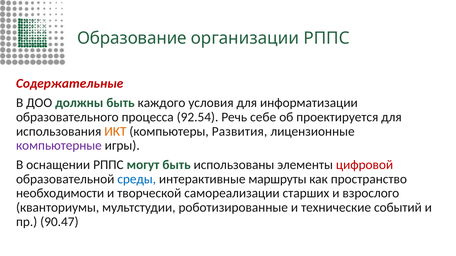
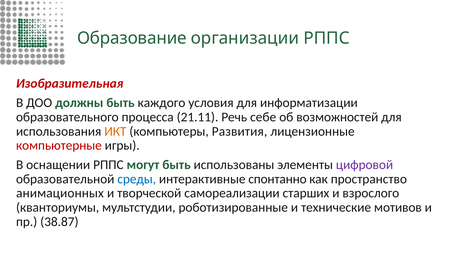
Содержательные: Содержательные -> Изобразительная
92.54: 92.54 -> 21.11
проектируется: проектируется -> возможностей
компьютерные colour: purple -> red
цифровой colour: red -> purple
маршруты: маршруты -> спонтанно
необходимости: необходимости -> анимационных
событий: событий -> мотивов
90.47: 90.47 -> 38.87
